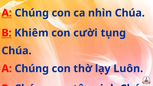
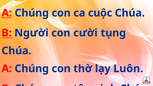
nhìn: nhìn -> cuộc
Khiêm: Khiêm -> Người
